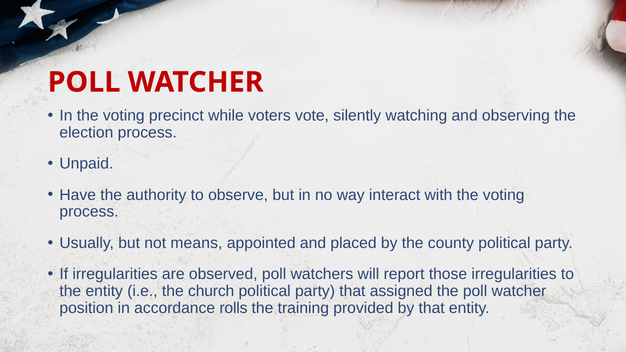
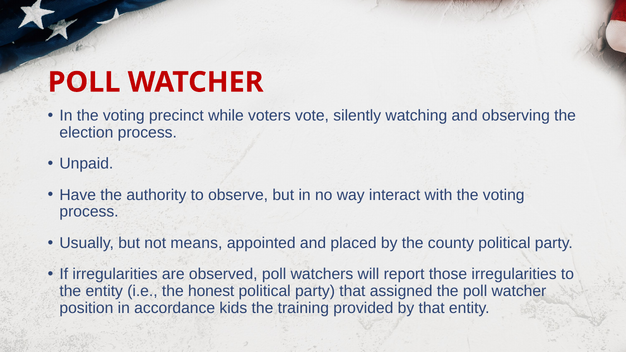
church: church -> honest
rolls: rolls -> kids
